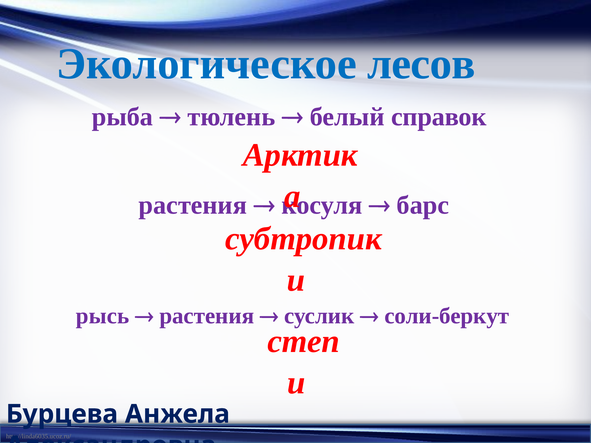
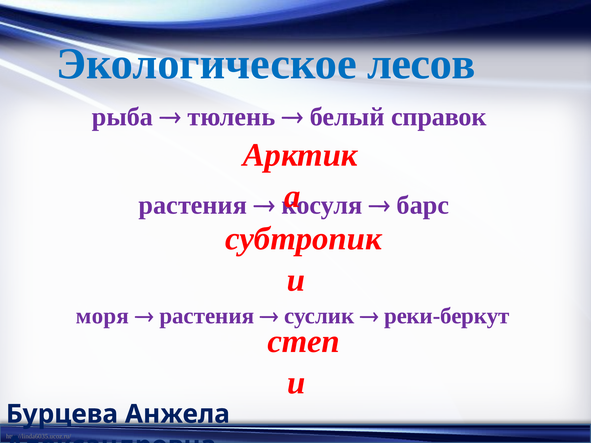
рысь: рысь -> моря
соли-беркут: соли-беркут -> реки-беркут
